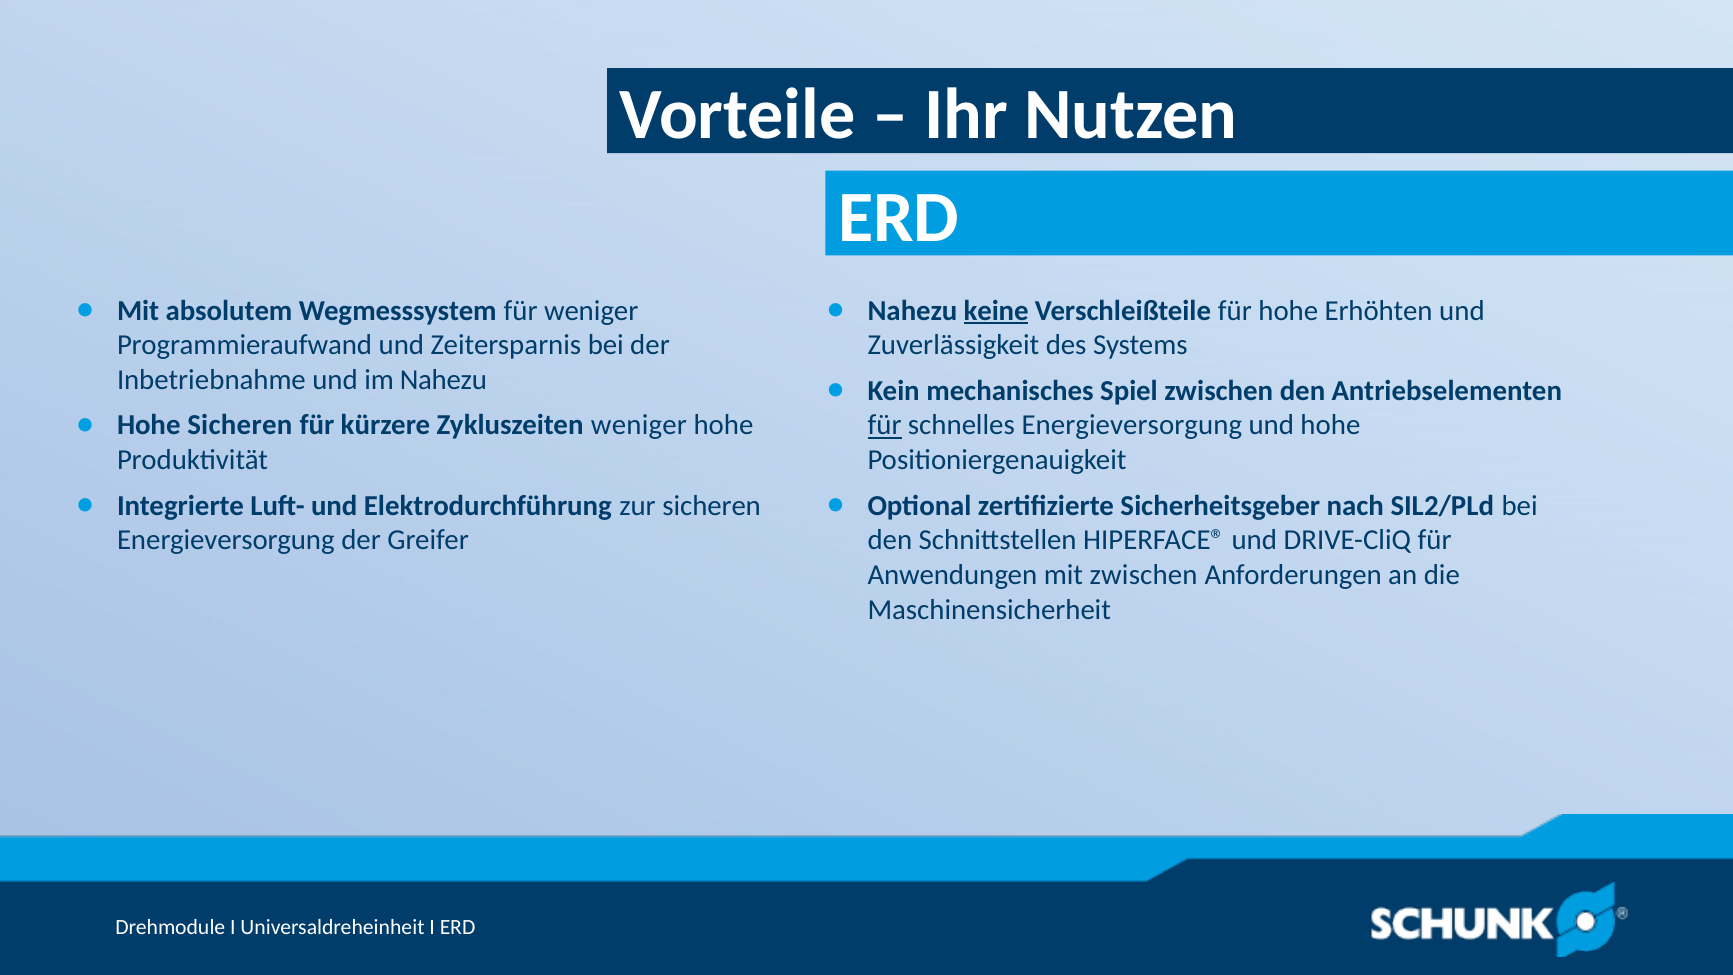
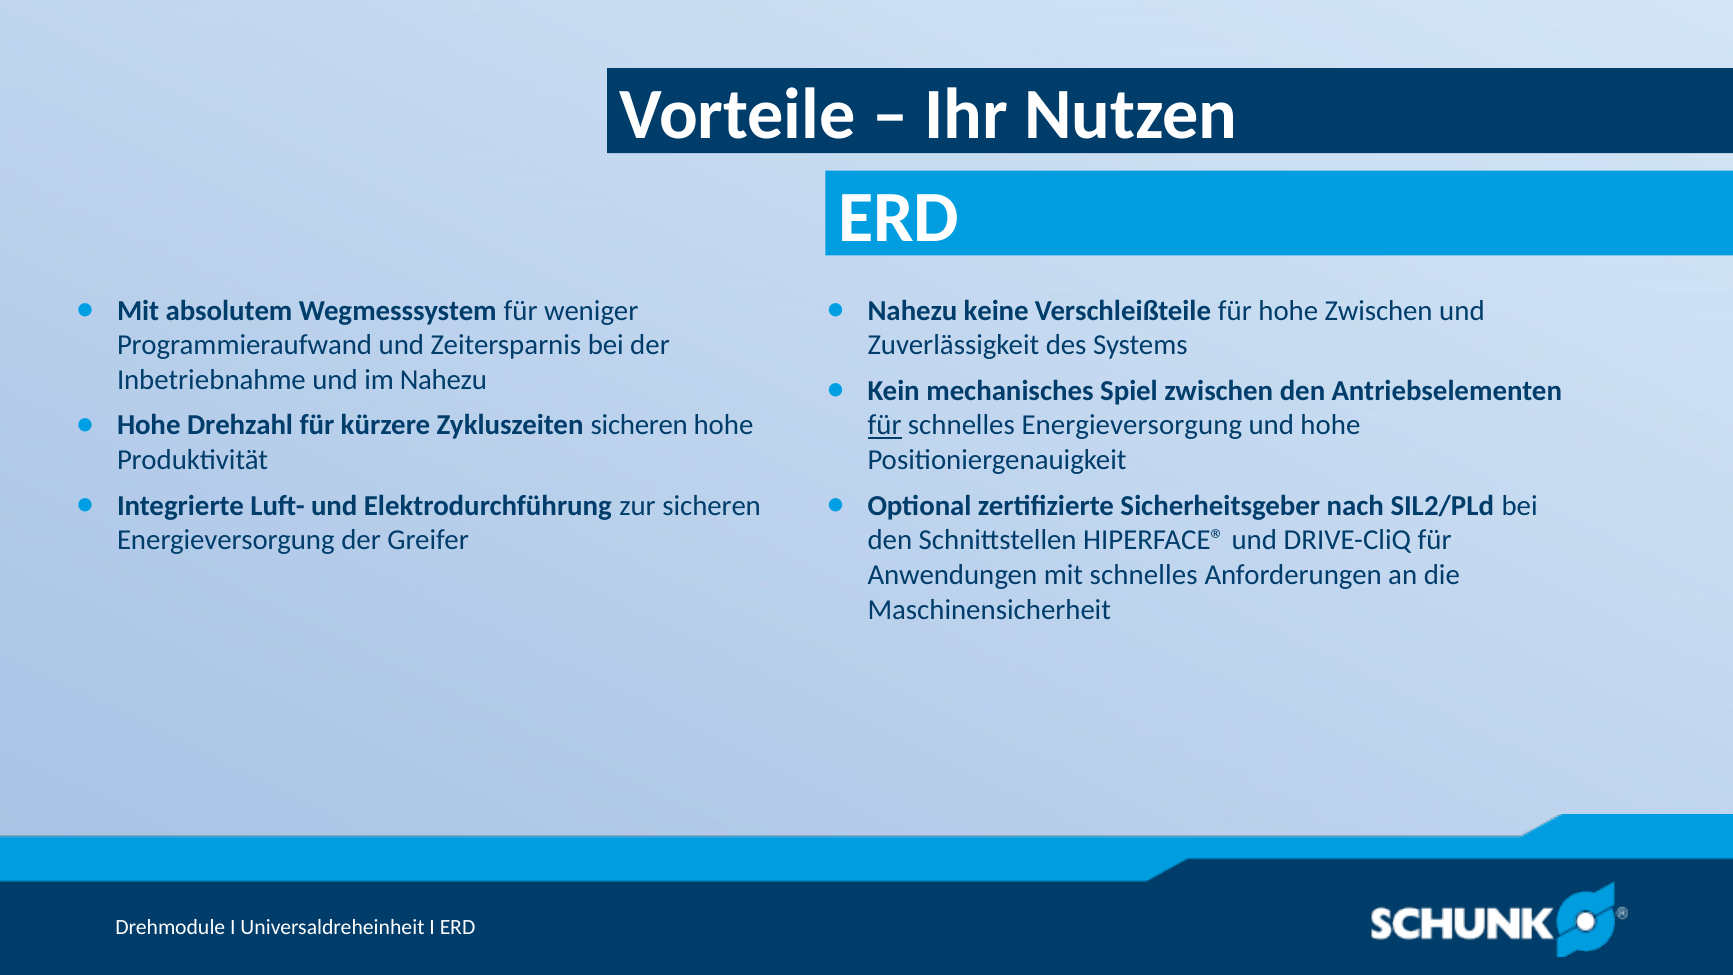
keine underline: present -> none
hohe Erhöhten: Erhöhten -> Zwischen
Hohe Sicheren: Sicheren -> Drehzahl
Zykluszeiten weniger: weniger -> sicheren
mit zwischen: zwischen -> schnelles
